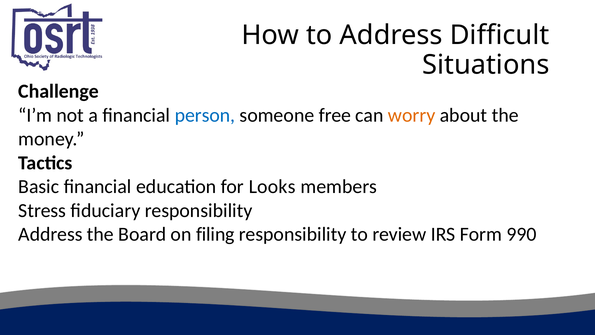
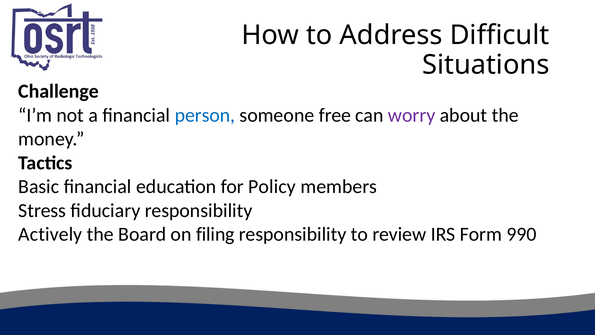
worry colour: orange -> purple
Looks: Looks -> Policy
Address at (50, 234): Address -> Actively
